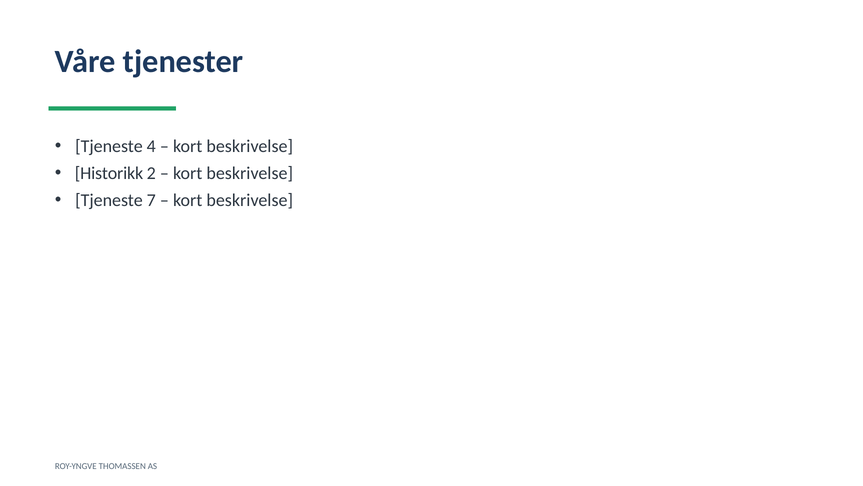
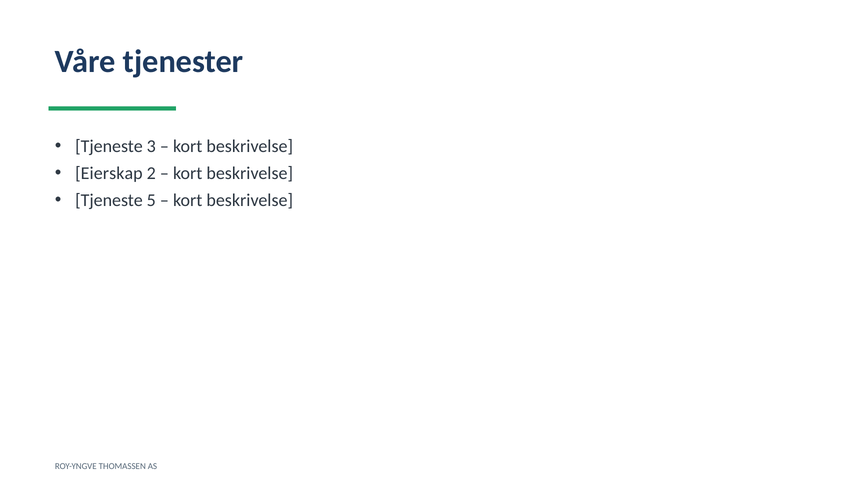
4: 4 -> 3
Historikk: Historikk -> Eierskap
7: 7 -> 5
